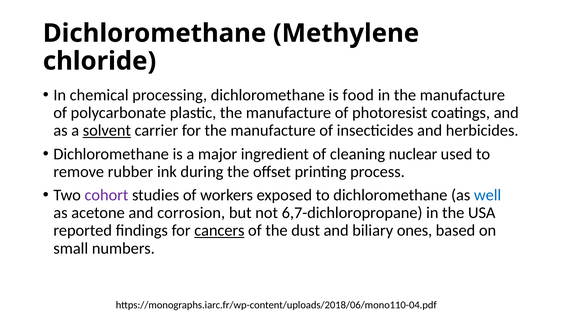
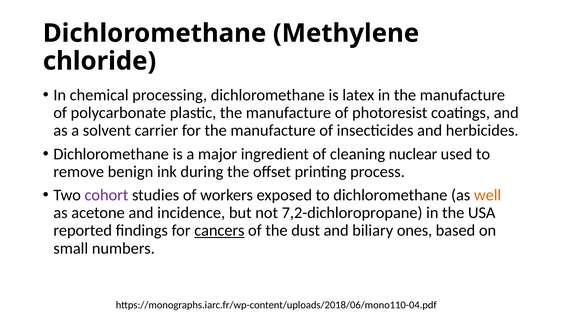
food: food -> latex
solvent underline: present -> none
rubber: rubber -> benign
well colour: blue -> orange
corrosion: corrosion -> incidence
6,7-dichloropropane: 6,7-dichloropropane -> 7,2-dichloropropane
